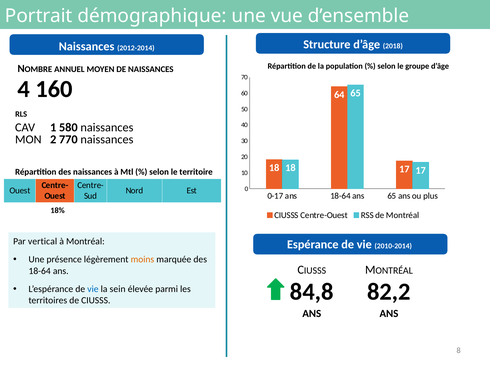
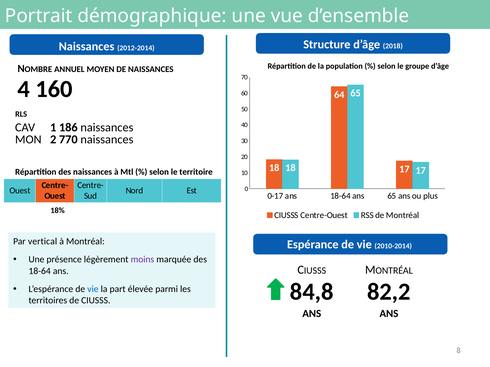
580: 580 -> 186
moins colour: orange -> purple
sein: sein -> part
